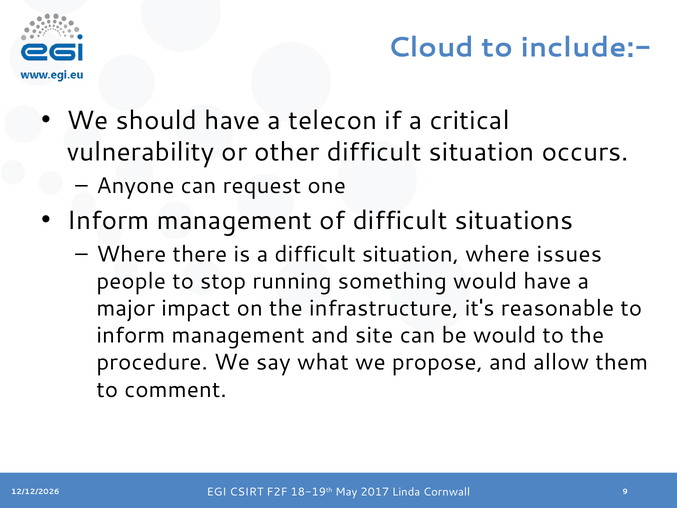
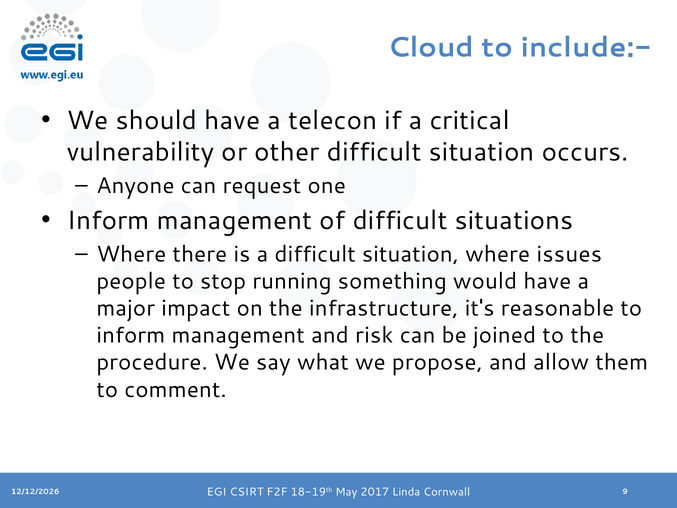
site: site -> risk
be would: would -> joined
